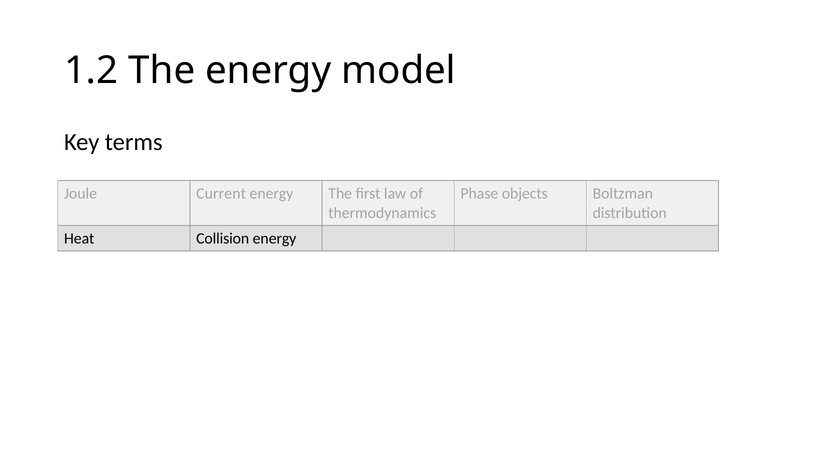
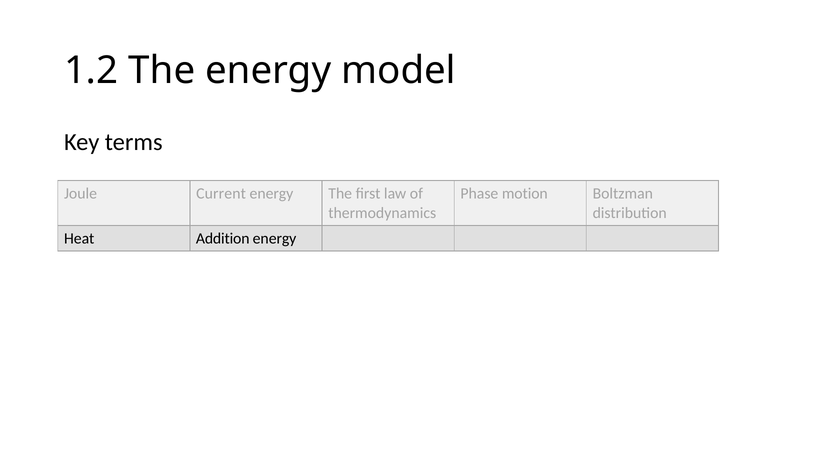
objects: objects -> motion
Collision: Collision -> Addition
